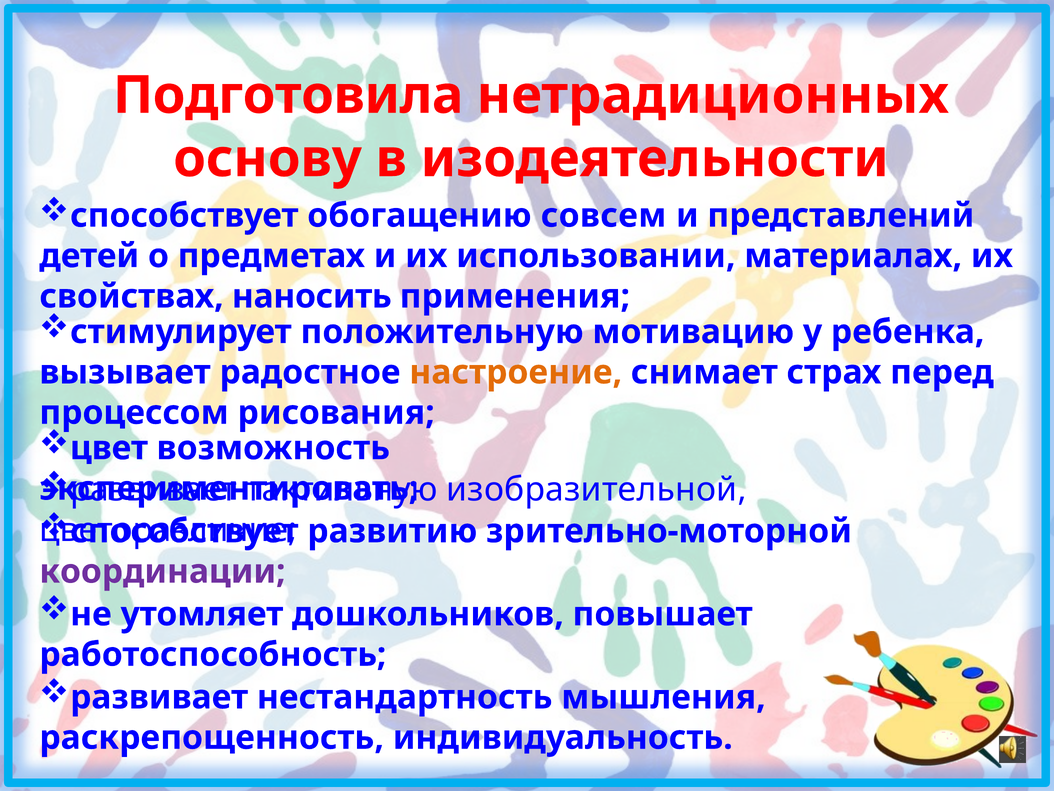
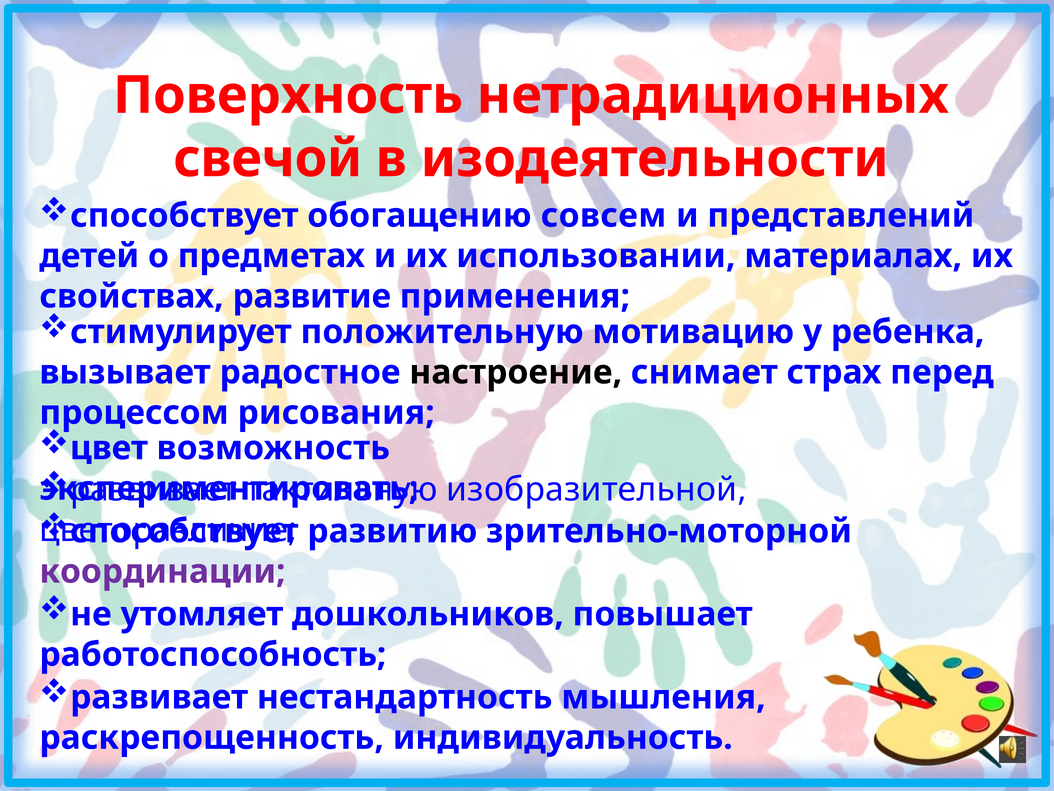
Подготовила: Подготовила -> Поверхность
основу: основу -> свечой
наносить: наносить -> развитие
настроение colour: orange -> black
